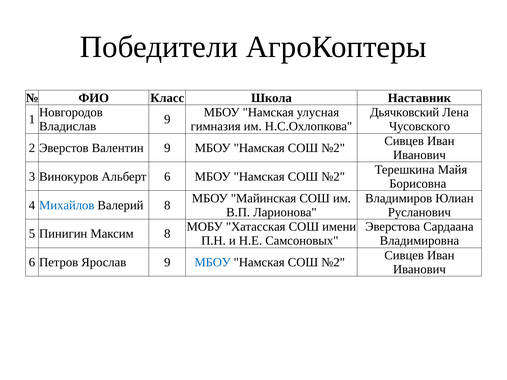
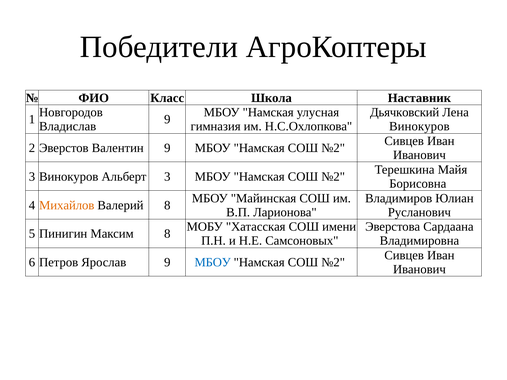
Чусовского at (420, 127): Чусовского -> Винокуров
Альберт 6: 6 -> 3
Михайлов colour: blue -> orange
